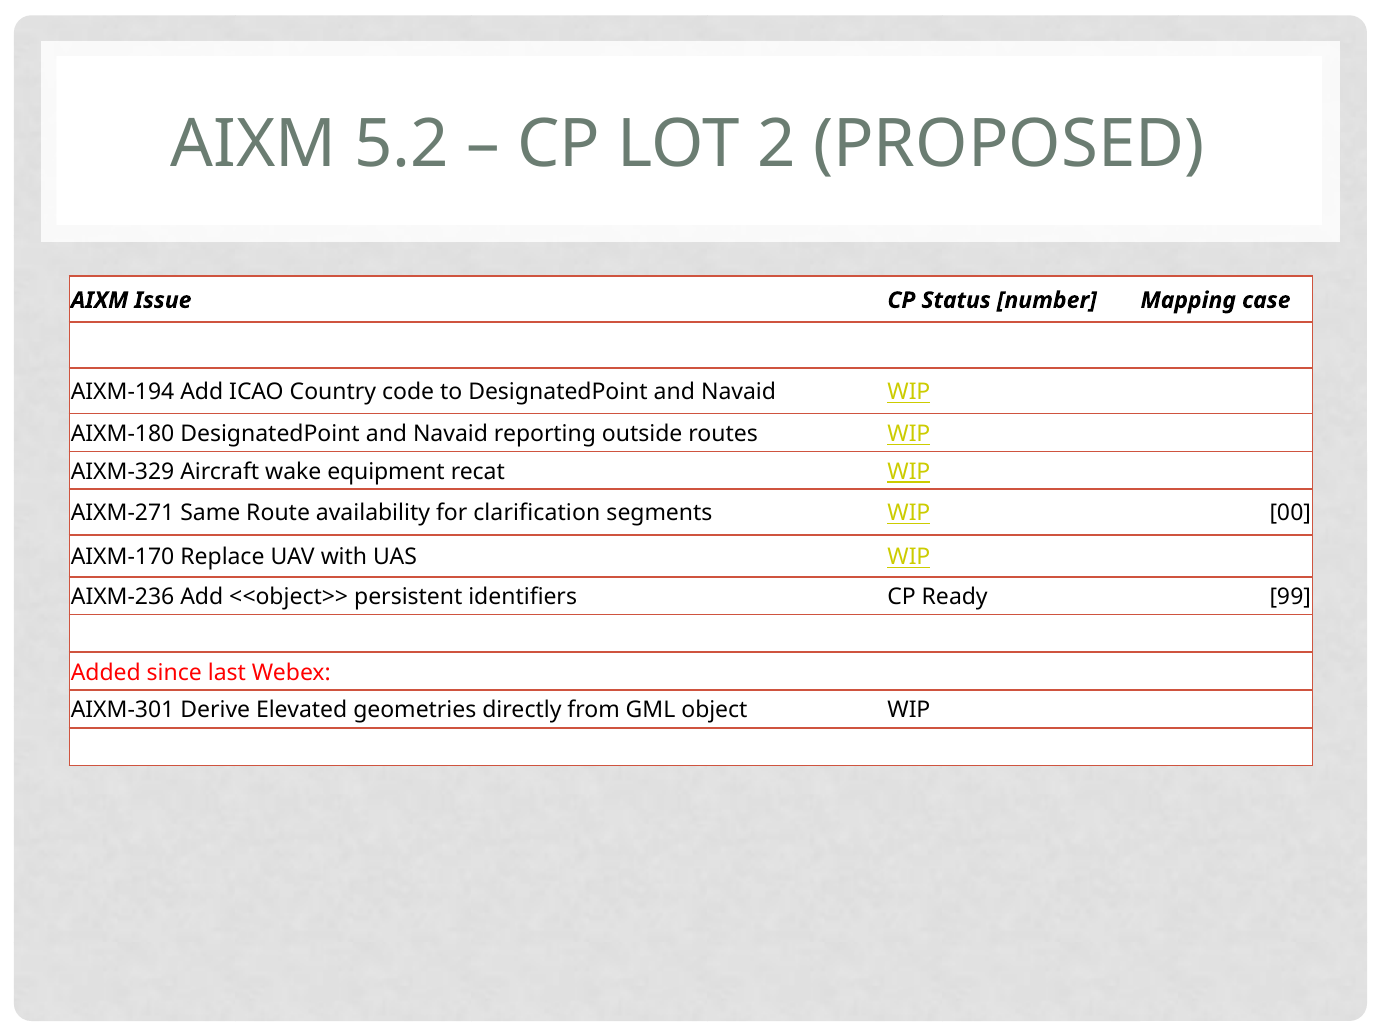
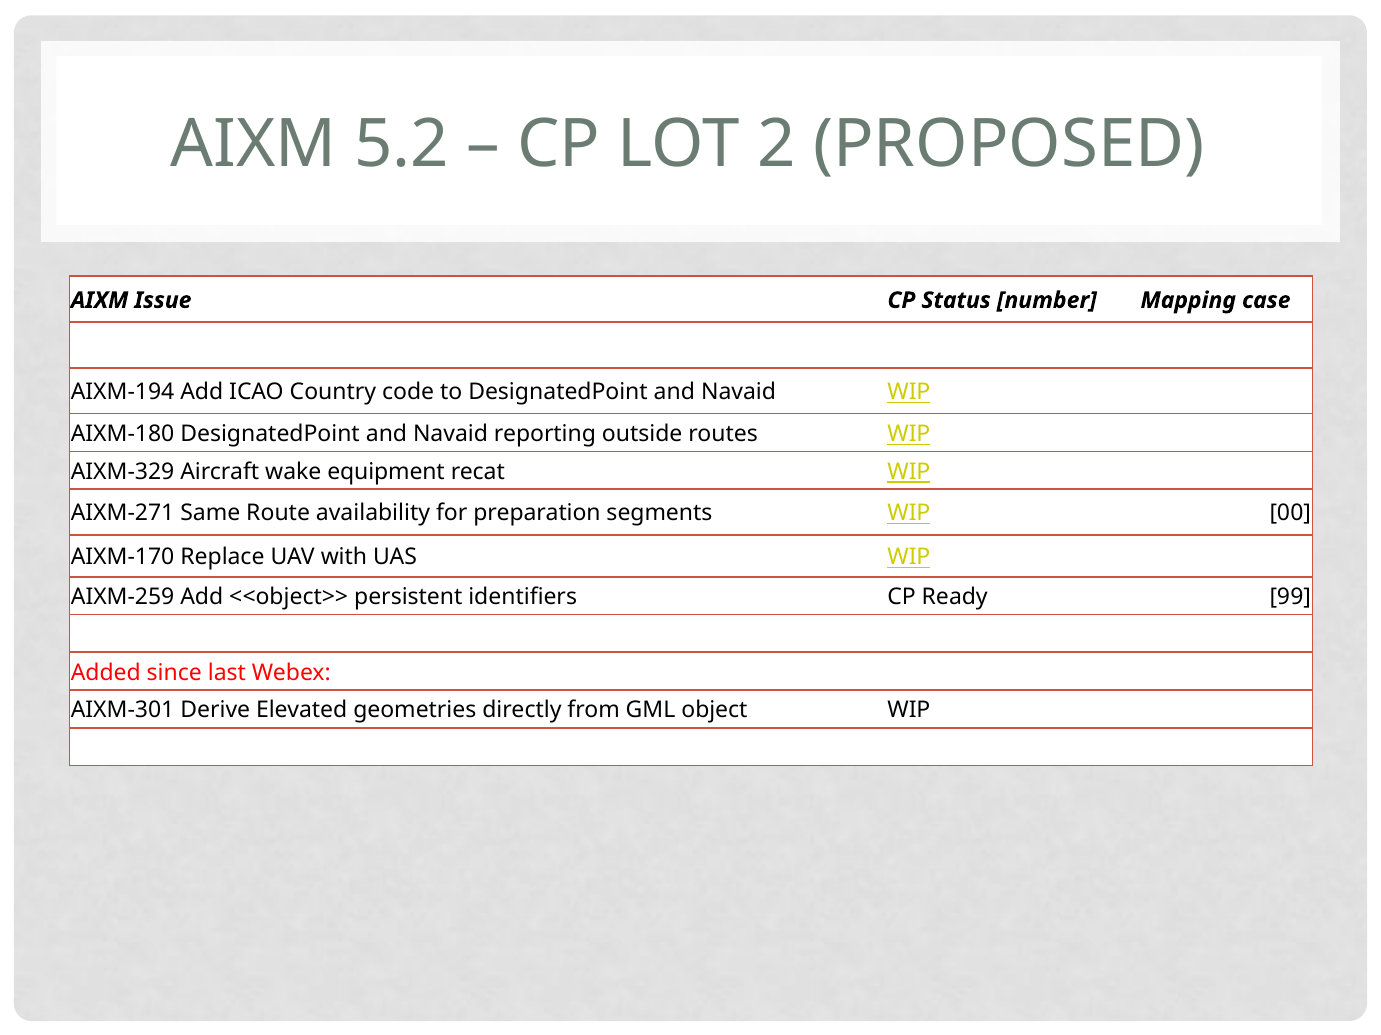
clarification: clarification -> preparation
AIXM-236: AIXM-236 -> AIXM-259
